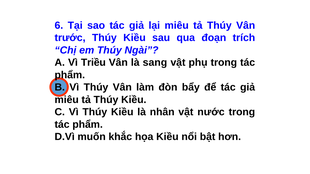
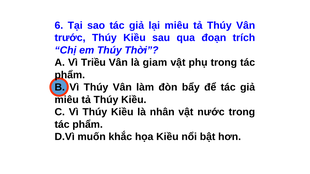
Ngài: Ngài -> Thời
sang: sang -> giam
